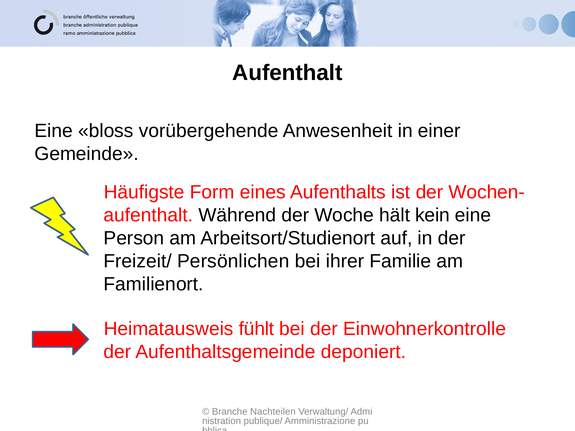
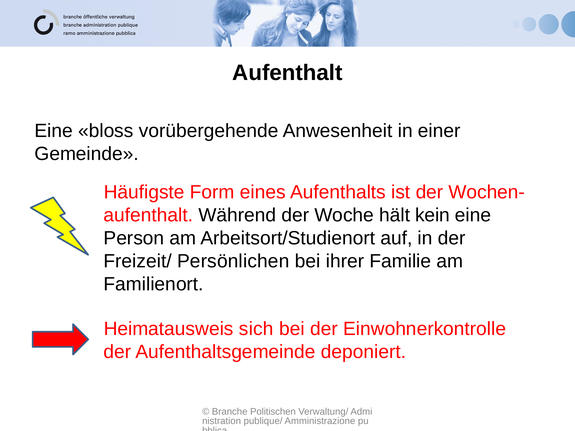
fühlt: fühlt -> sich
Nachteilen: Nachteilen -> Politischen
